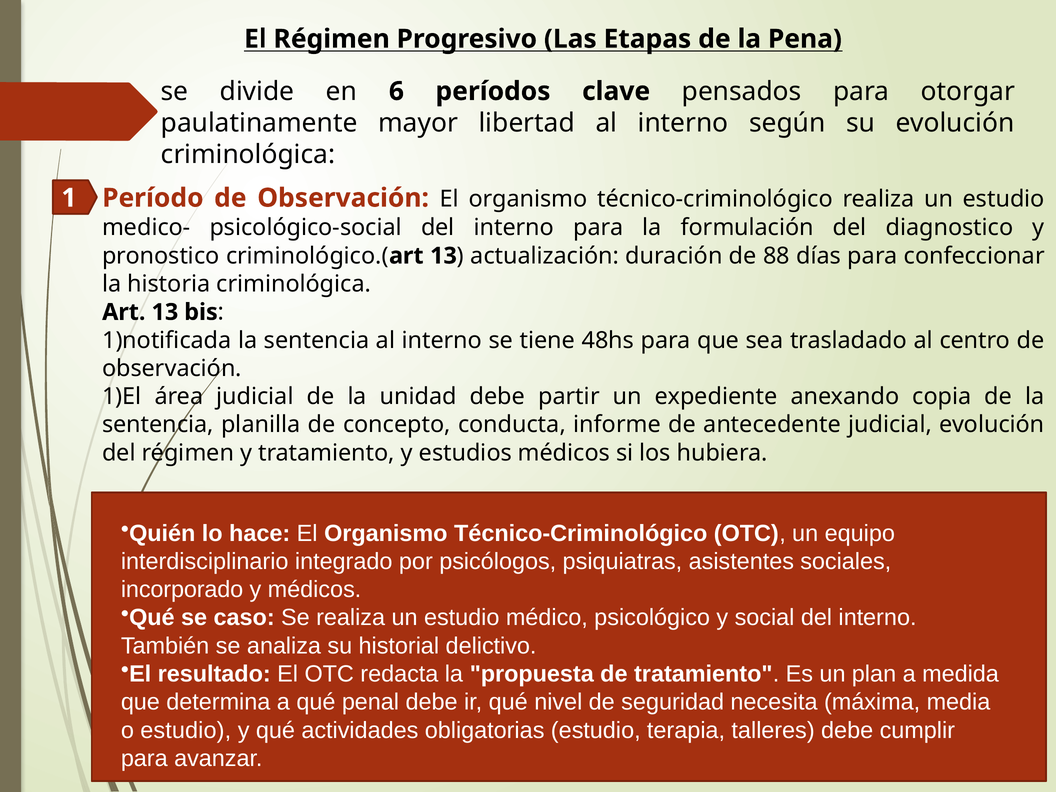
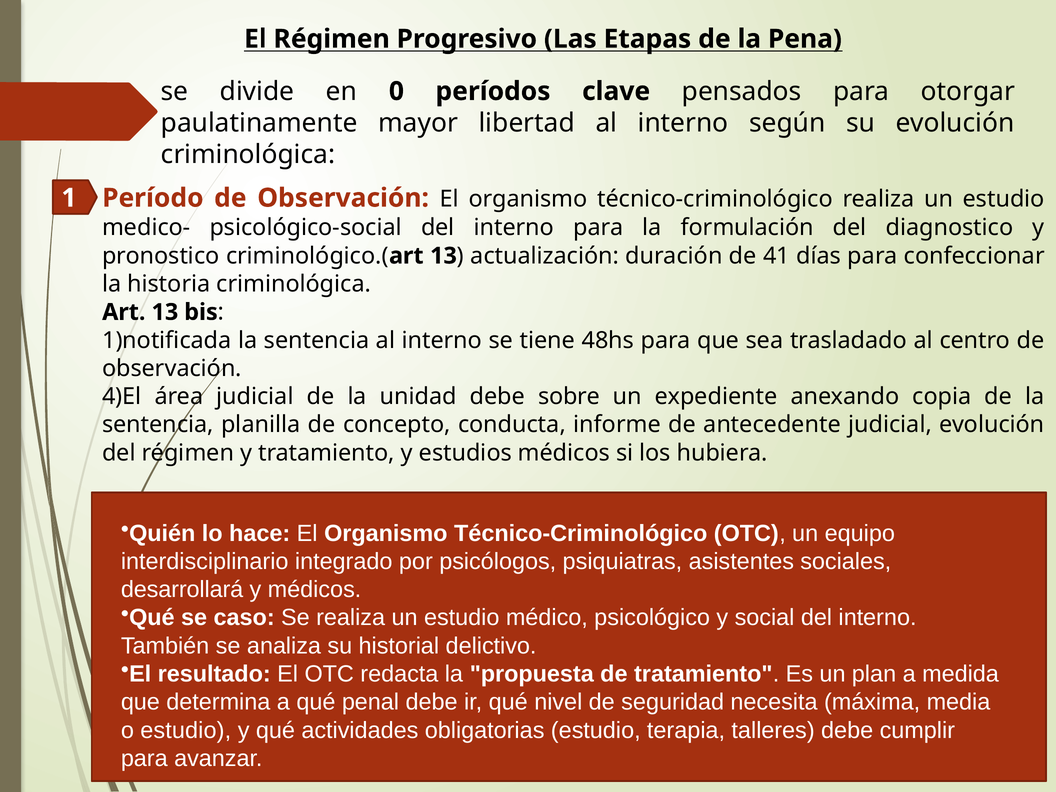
6: 6 -> 0
88: 88 -> 41
1)El: 1)El -> 4)El
partir: partir -> sobre
incorporado: incorporado -> desarrollará
